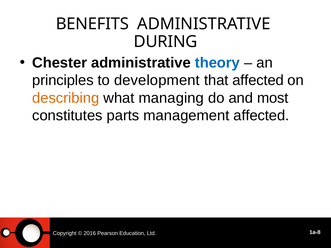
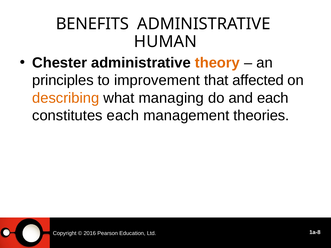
DURING: DURING -> HUMAN
theory colour: blue -> orange
development: development -> improvement
and most: most -> each
constitutes parts: parts -> each
management affected: affected -> theories
